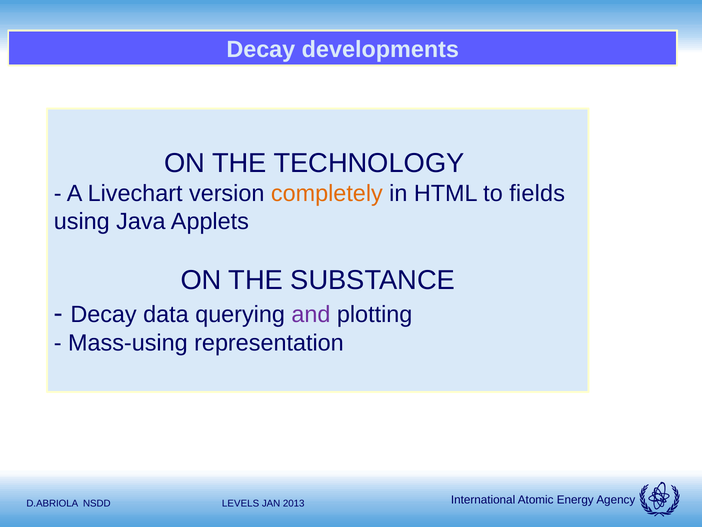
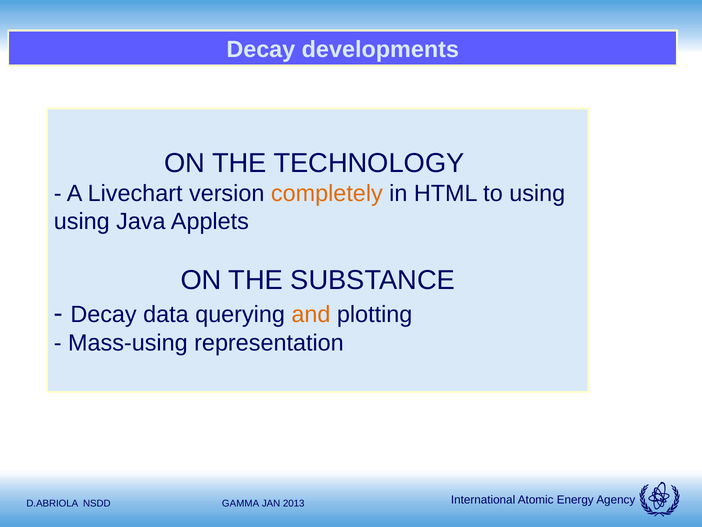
to fields: fields -> using
and colour: purple -> orange
LEVELS: LEVELS -> GAMMA
